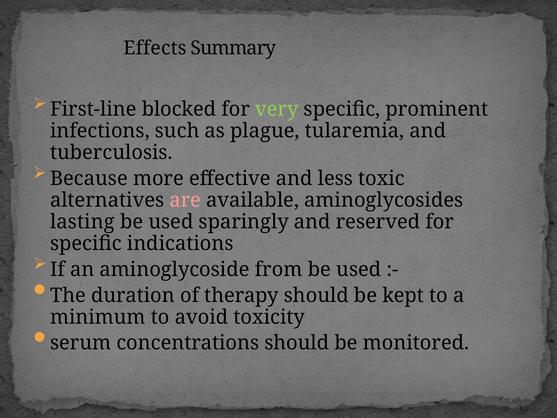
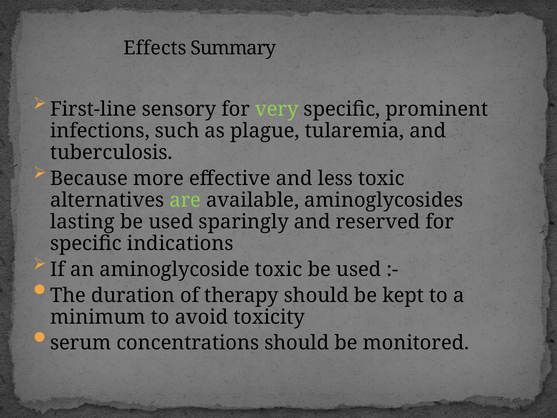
blocked: blocked -> sensory
are colour: pink -> light green
aminoglycoside from: from -> toxic
